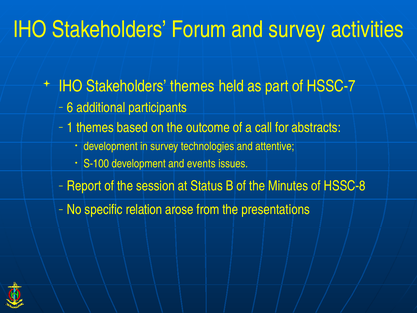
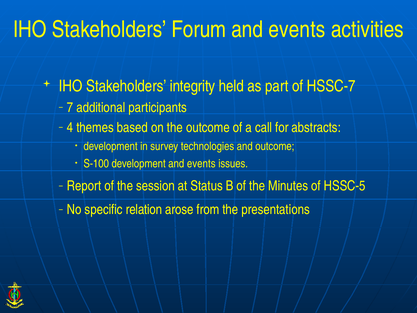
Forum and survey: survey -> events
Stakeholders themes: themes -> integrity
6: 6 -> 7
1: 1 -> 4
and attentive: attentive -> outcome
HSSC-8: HSSC-8 -> HSSC-5
